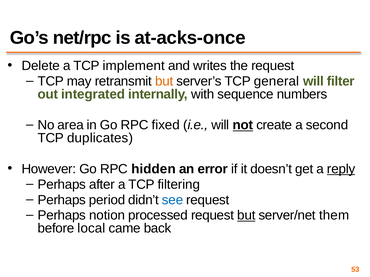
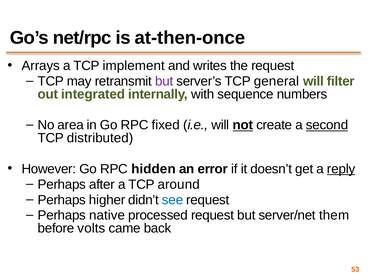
at-acks-once: at-acks-once -> at-then-once
Delete: Delete -> Arrays
but at (164, 81) colour: orange -> purple
second underline: none -> present
duplicates: duplicates -> distributed
filtering: filtering -> around
period: period -> higher
notion: notion -> native
but at (246, 216) underline: present -> none
local: local -> volts
